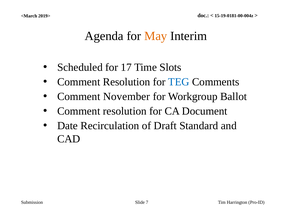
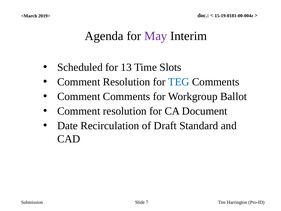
May colour: orange -> purple
17: 17 -> 13
Comment November: November -> Comments
